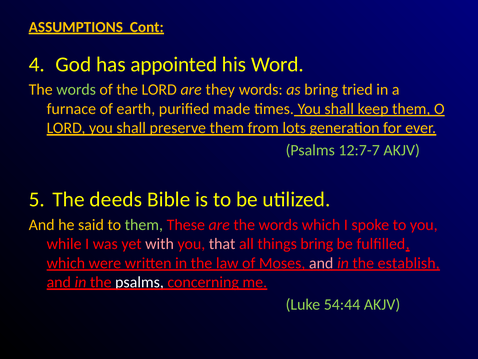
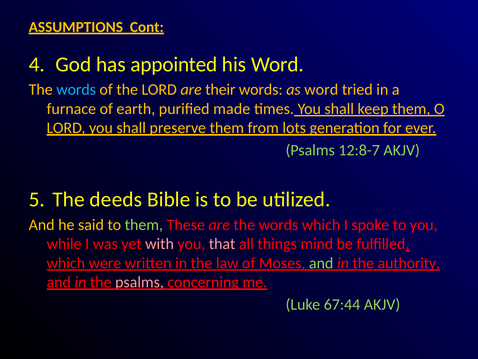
words at (76, 90) colour: light green -> light blue
they: they -> their
as bring: bring -> word
12:7-7: 12:7-7 -> 12:8-7
things bring: bring -> mind
and at (321, 263) colour: pink -> light green
establish: establish -> authority
psalms at (140, 282) colour: white -> pink
54:44: 54:44 -> 67:44
